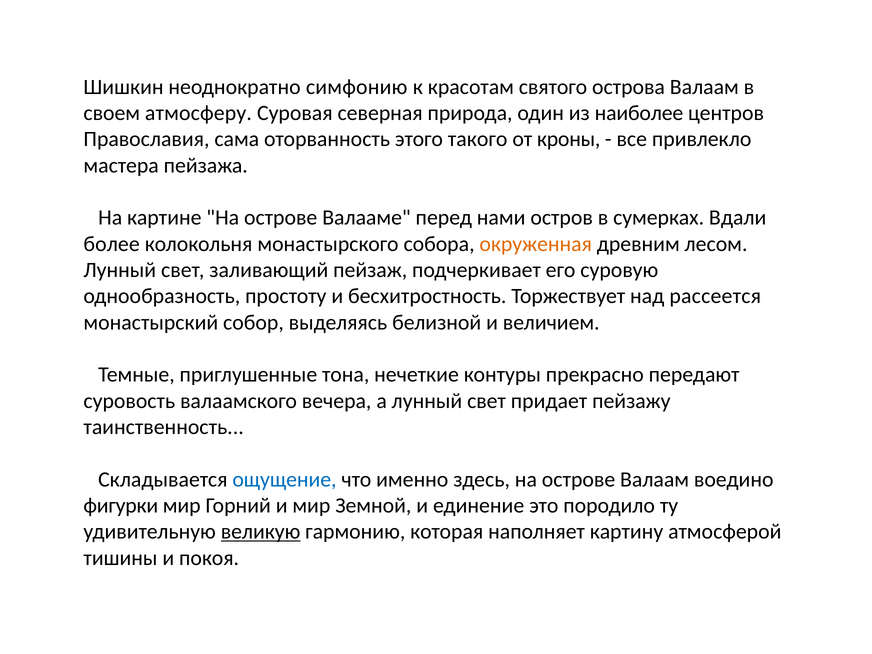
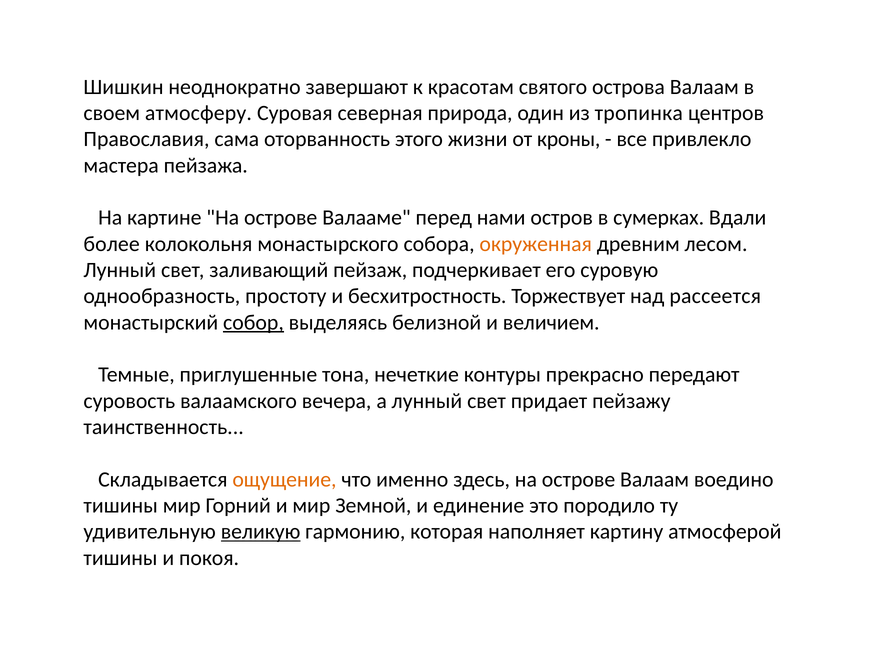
симфонию: симфонию -> завершают
наиболее: наиболее -> тропинка
такого: такого -> жизни
собор underline: none -> present
ощущение colour: blue -> orange
фигурки at (121, 506): фигурки -> тишины
